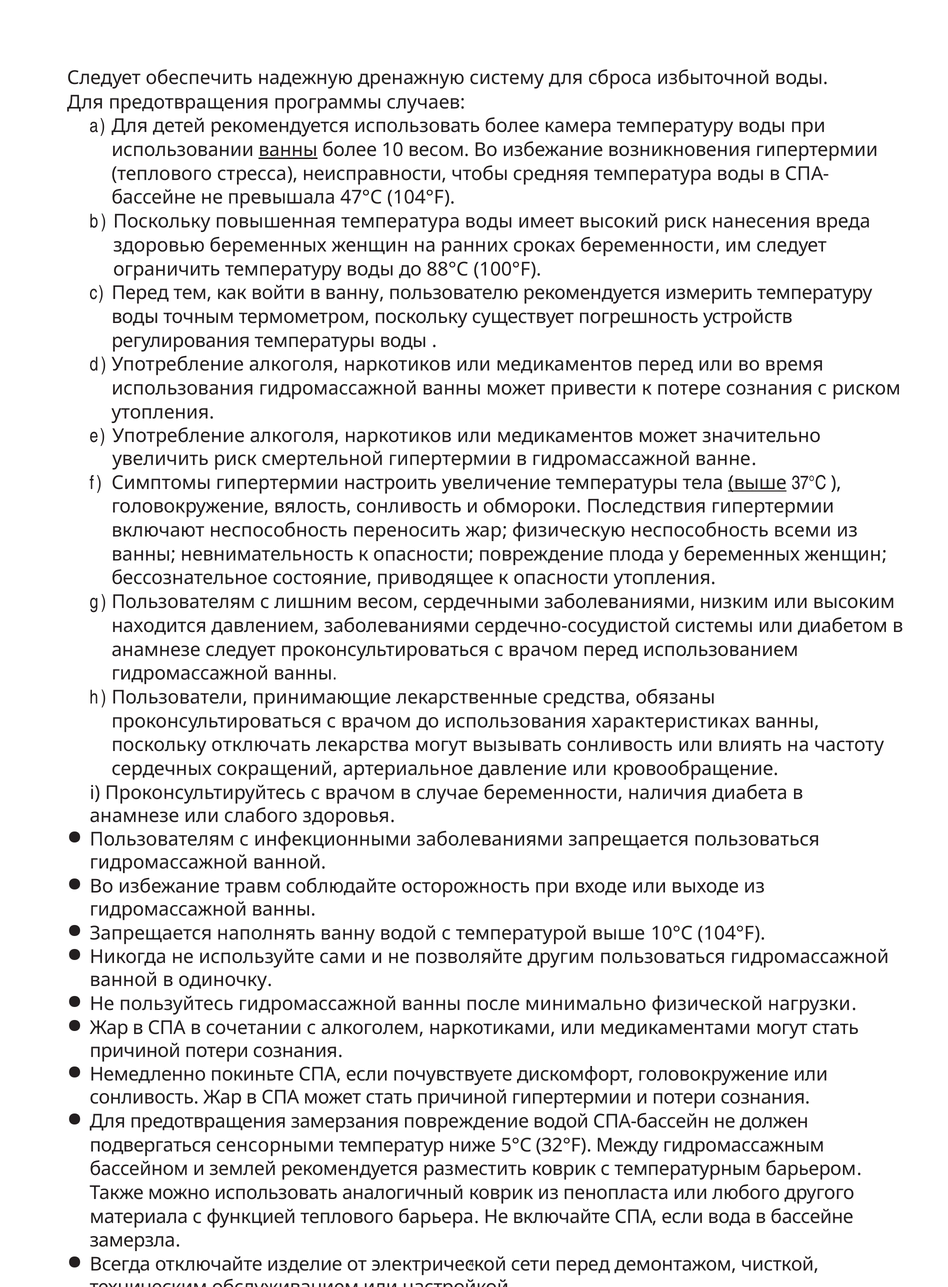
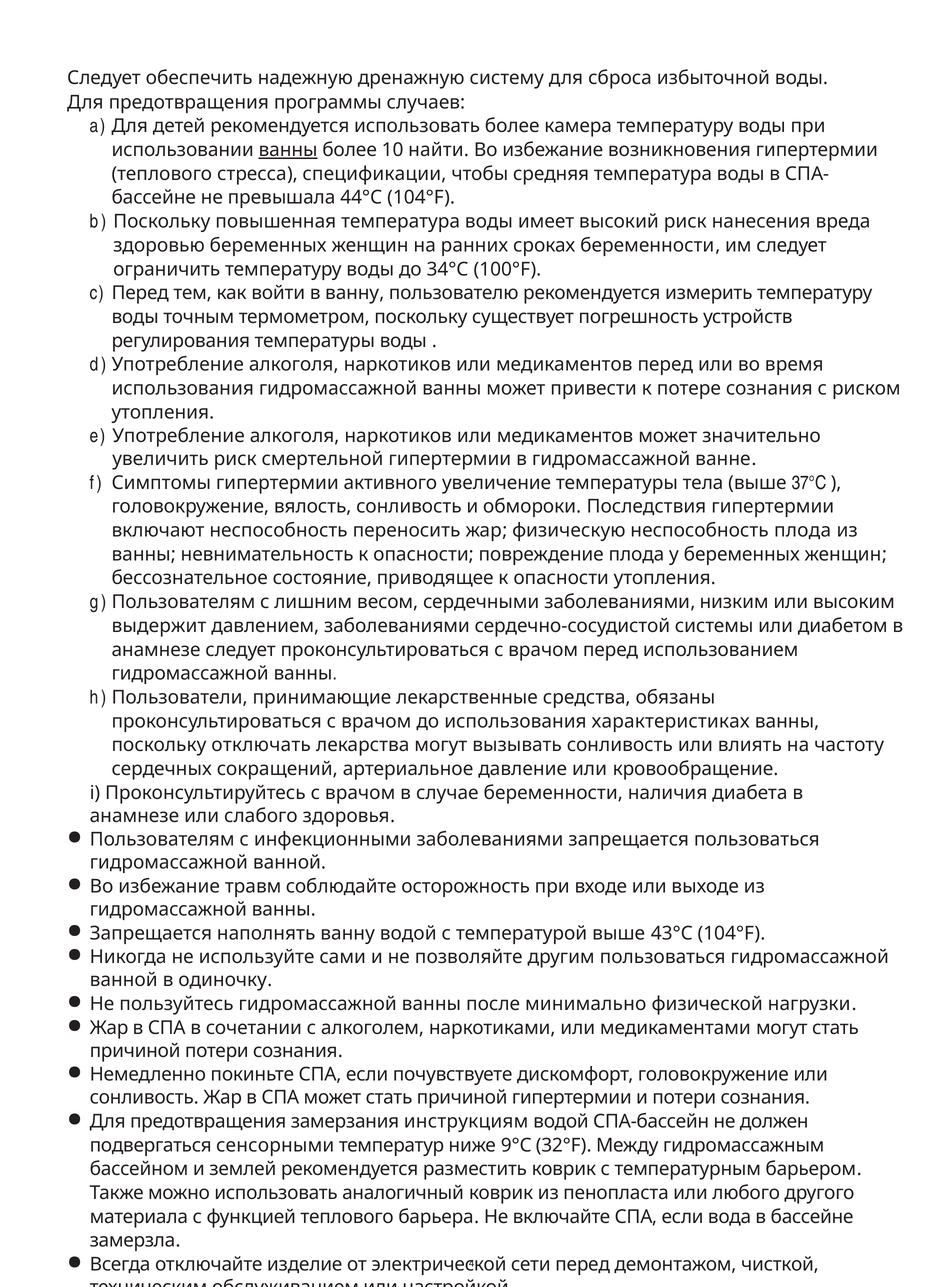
10 весом: весом -> найти
неисправности: неисправности -> спецификации
47°C: 47°C -> 44°C
88°C: 88°C -> 34°C
настроить: настроить -> активного
выше at (757, 483) underline: present -> none
неспособность всеми: всеми -> плода
находится: находится -> выдержит
10°C: 10°C -> 43°C
замерзания повреждение: повреждение -> инструкциям
5°C: 5°C -> 9°C
